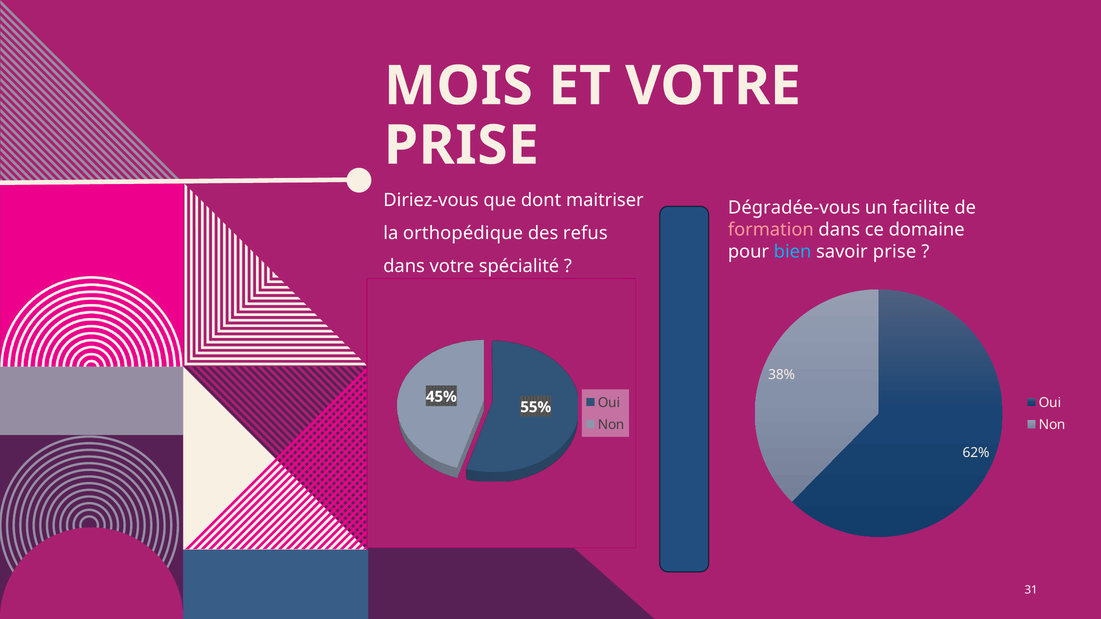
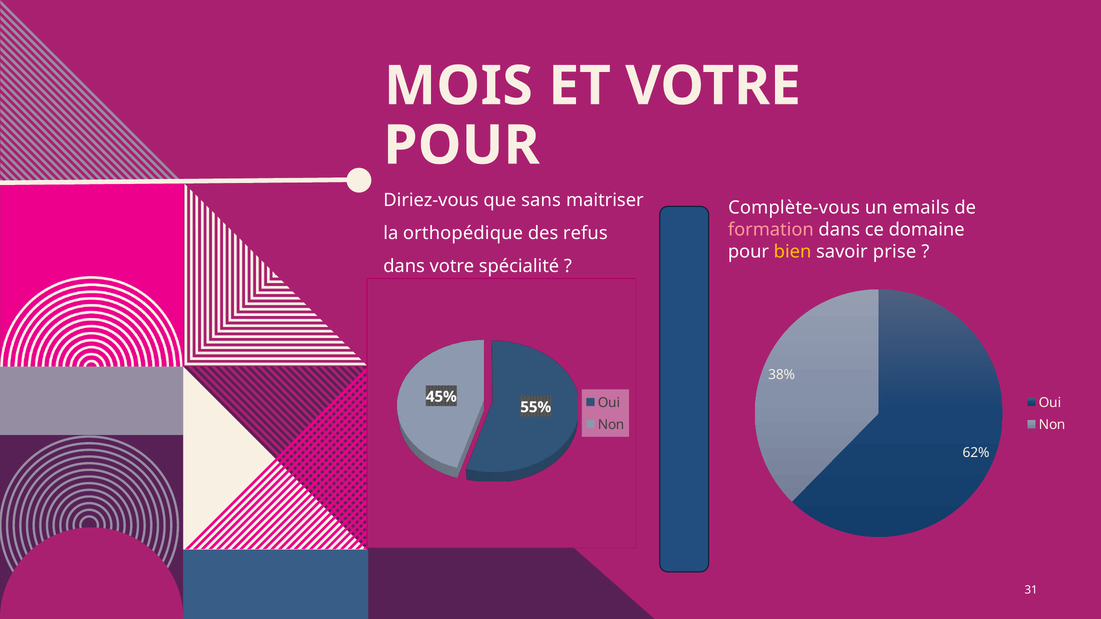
PRISE at (461, 146): PRISE -> POUR
dont: dont -> sans
Dégradée-vous: Dégradée-vous -> Complète-vous
facilite: facilite -> emails
bien colour: light blue -> yellow
